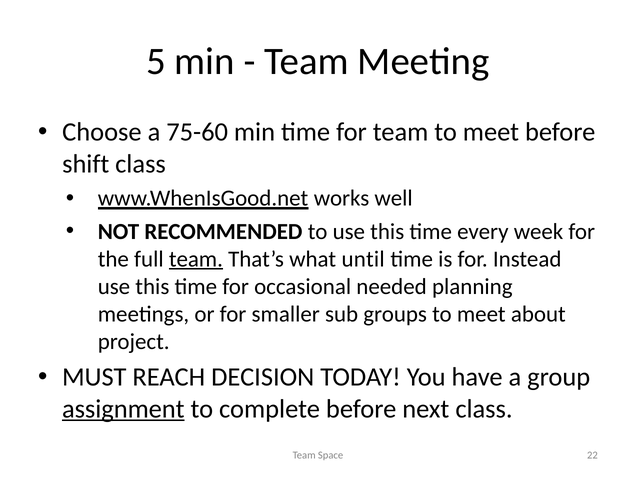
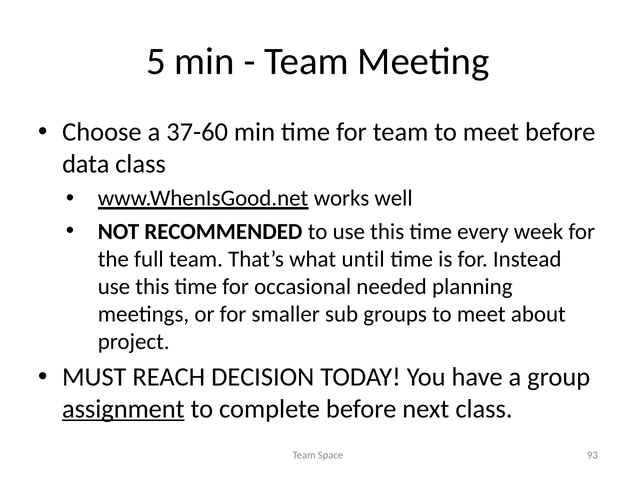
75-60: 75-60 -> 37-60
shift: shift -> data
team at (196, 259) underline: present -> none
22: 22 -> 93
